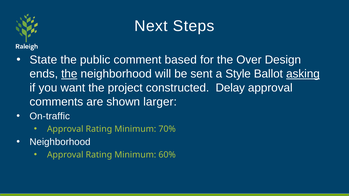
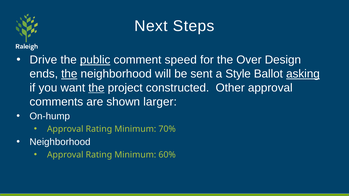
State: State -> Drive
public underline: none -> present
based: based -> speed
the at (96, 88) underline: none -> present
Delay: Delay -> Other
On-traffic: On-traffic -> On-hump
